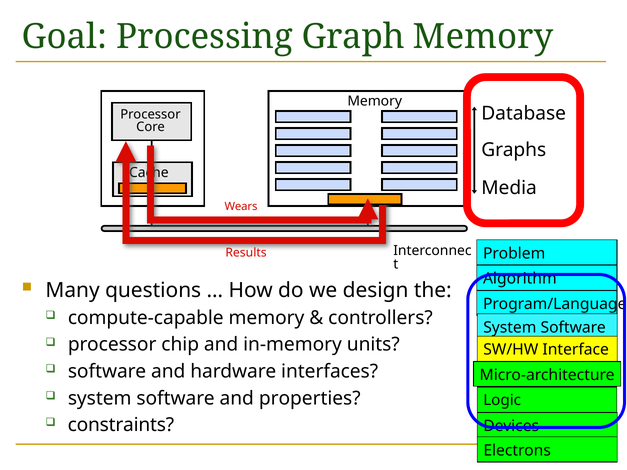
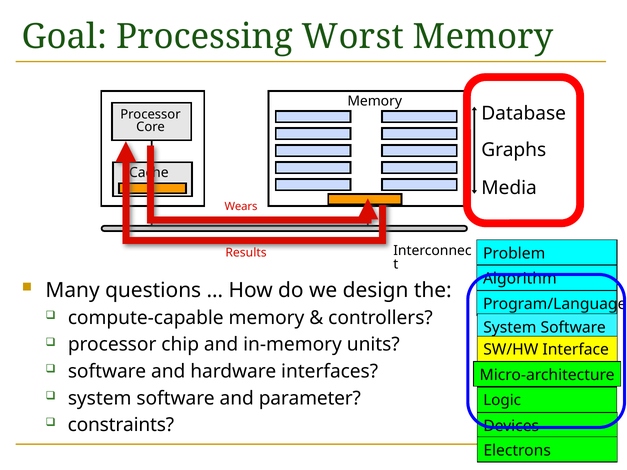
Graph: Graph -> Worst
properties: properties -> parameter
